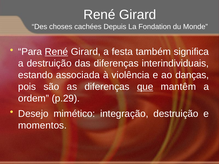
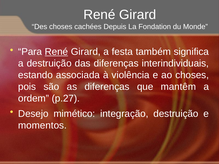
ao danças: danças -> choses
que underline: present -> none
p.29: p.29 -> p.27
